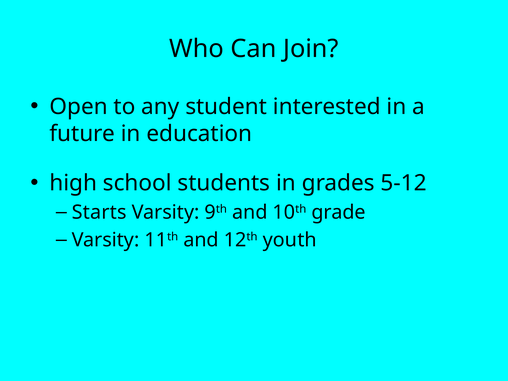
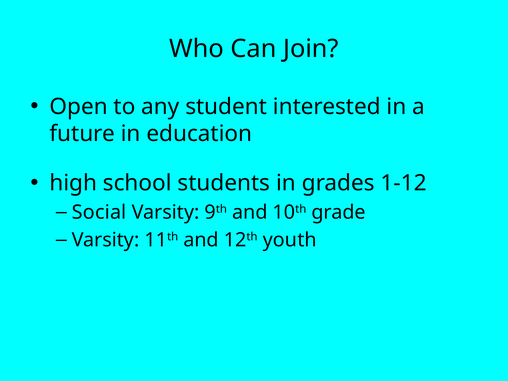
5-12: 5-12 -> 1-12
Starts: Starts -> Social
